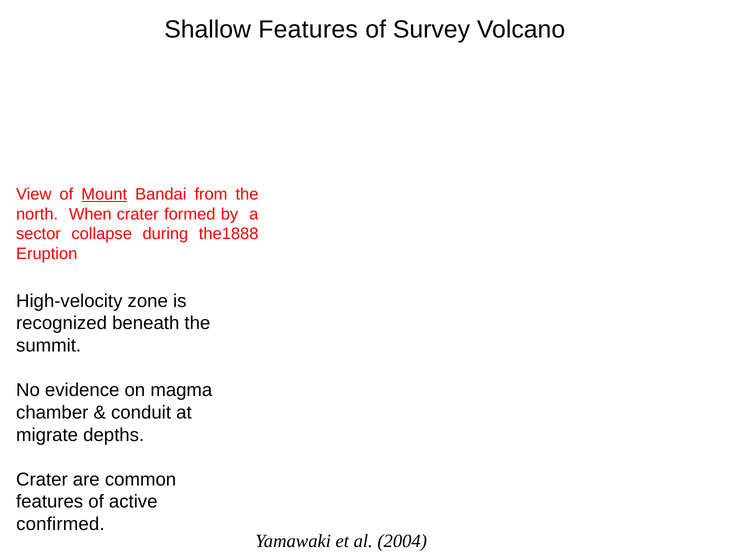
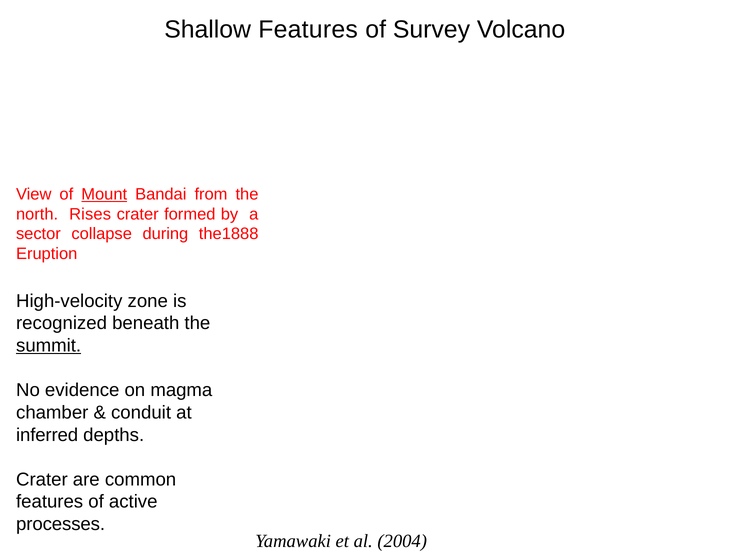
When: When -> Rises
summit underline: none -> present
migrate: migrate -> inferred
confirmed: confirmed -> processes
